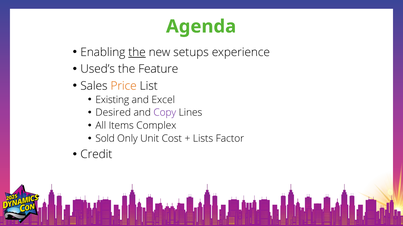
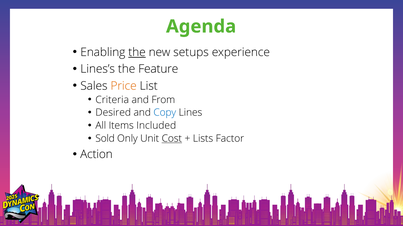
Used’s: Used’s -> Lines’s
Existing: Existing -> Criteria
Excel: Excel -> From
Copy colour: purple -> blue
Complex: Complex -> Included
Cost underline: none -> present
Credit: Credit -> Action
